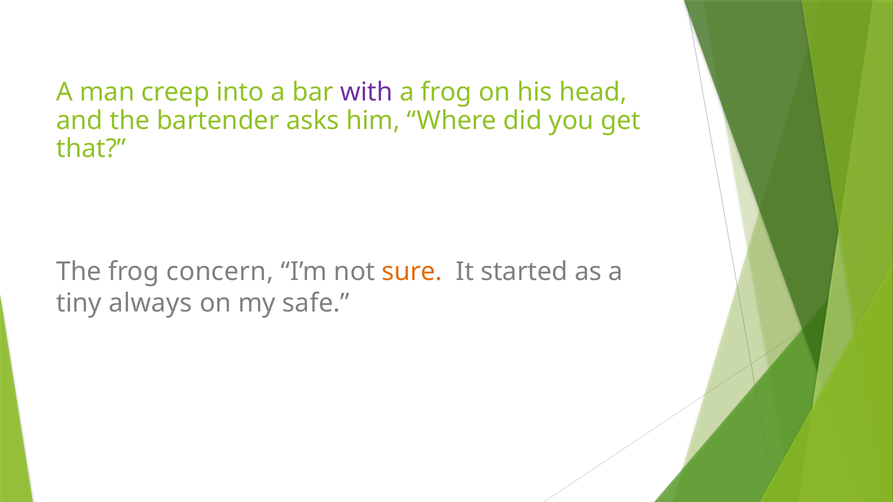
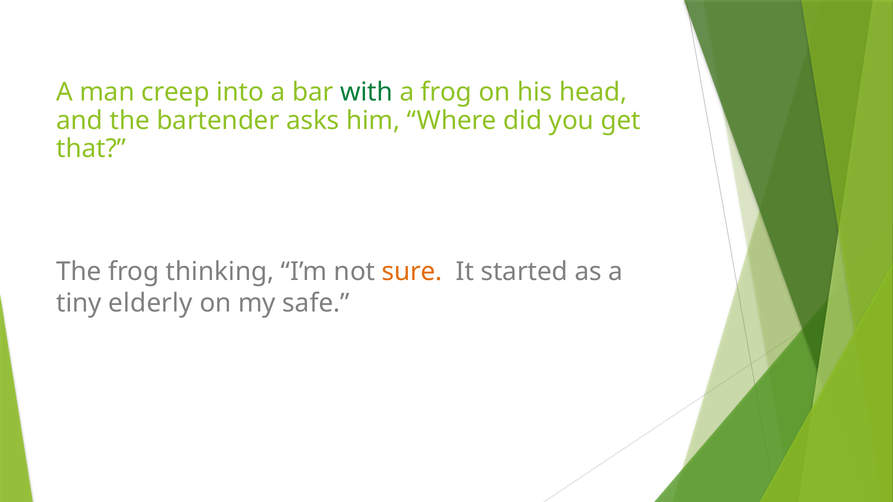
with colour: purple -> green
concern: concern -> thinking
always: always -> elderly
